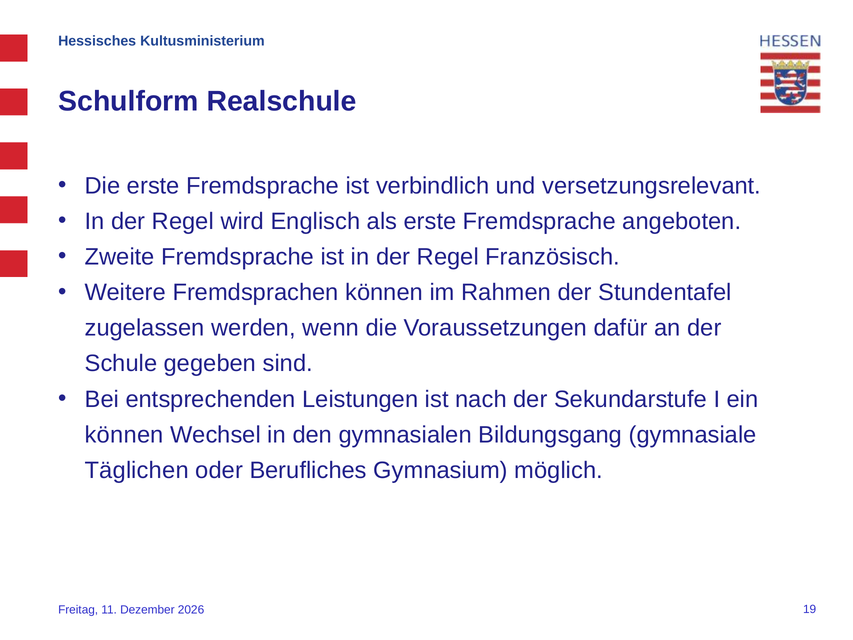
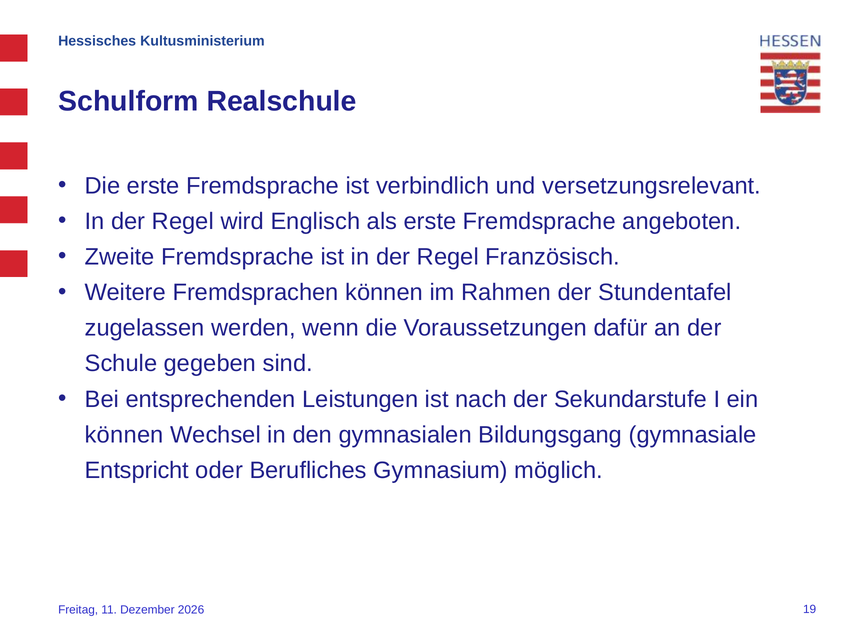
Täglichen: Täglichen -> Entspricht
